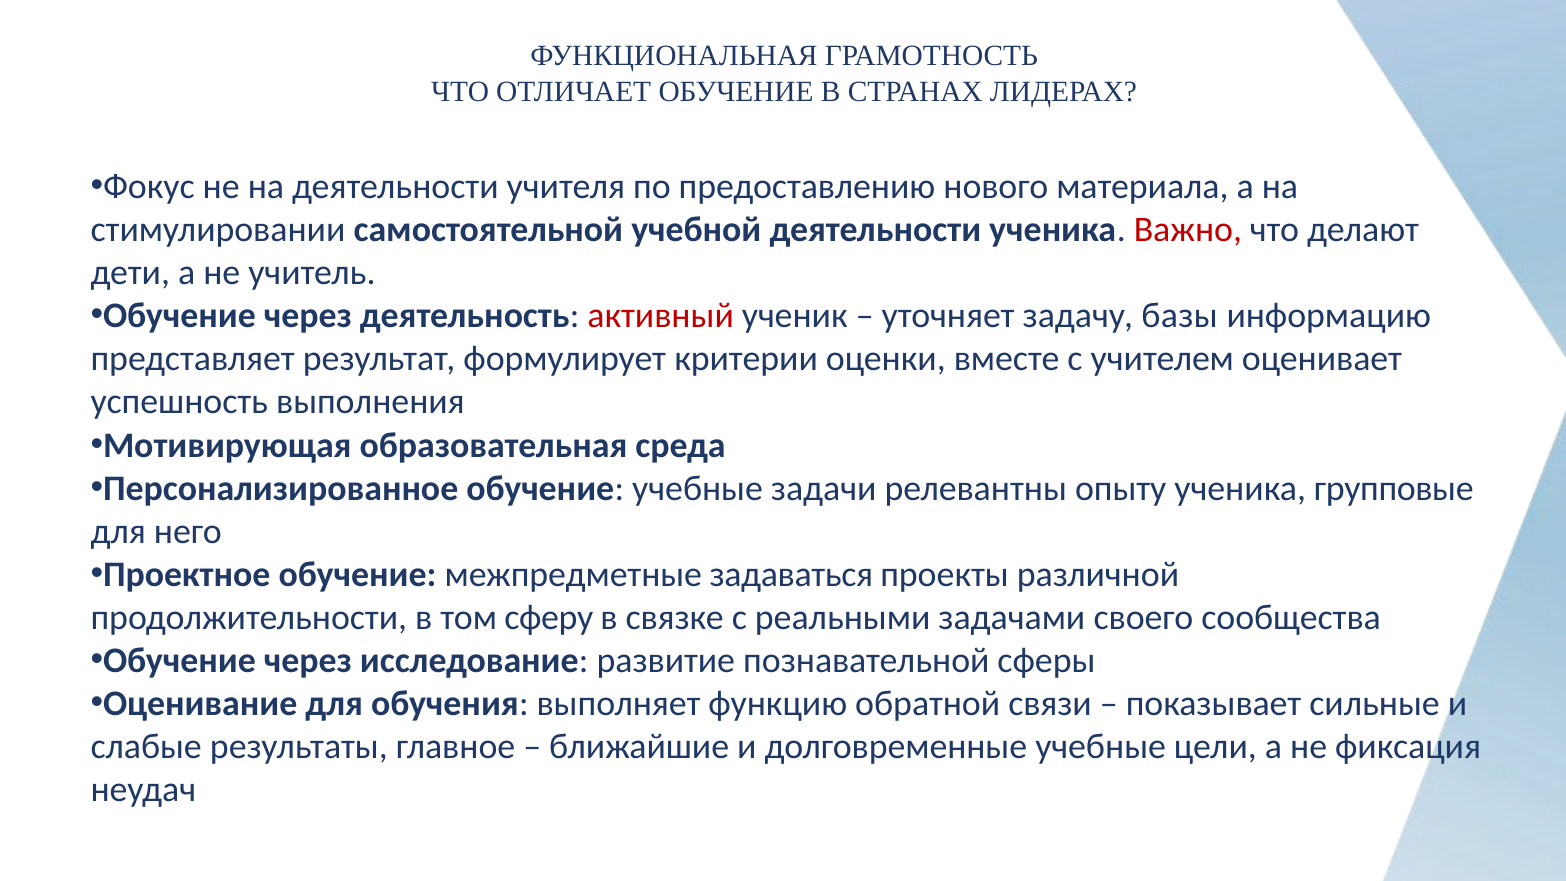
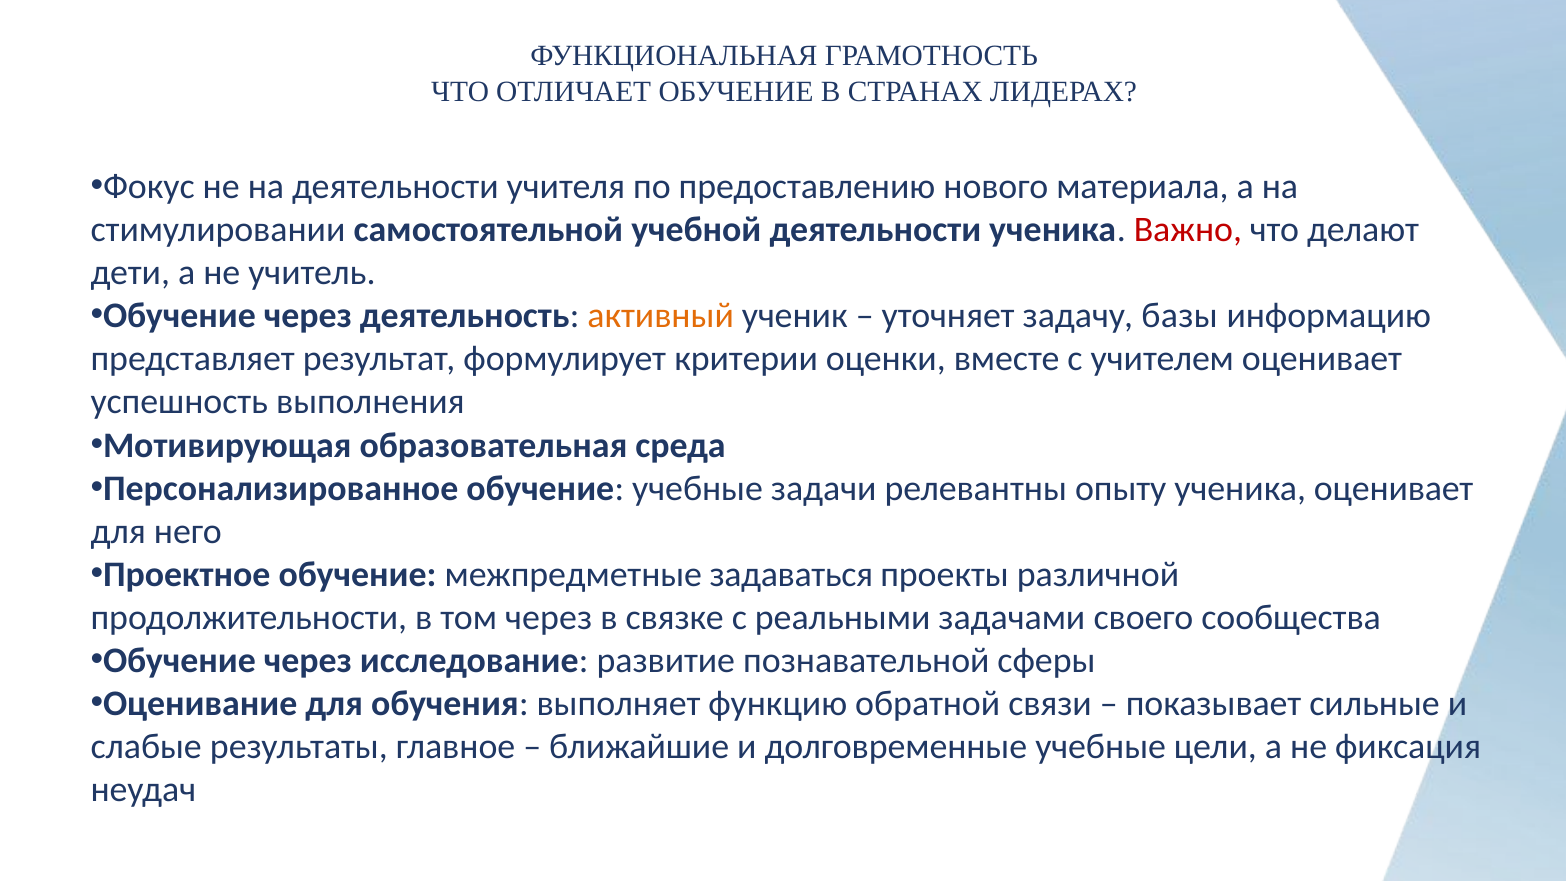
активный colour: red -> orange
ученика групповые: групповые -> оценивает
том сферу: сферу -> через
